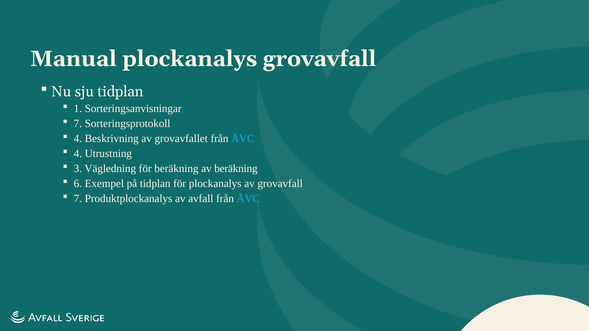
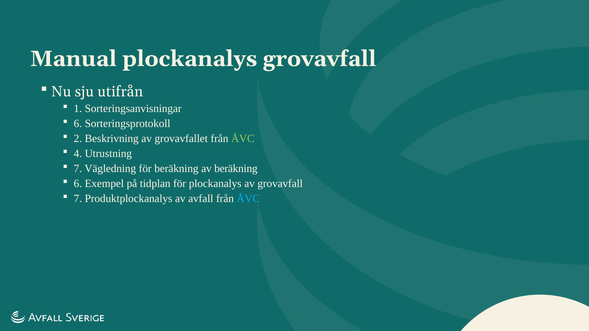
sju tidplan: tidplan -> utifrån
7 at (78, 124): 7 -> 6
4 at (78, 139): 4 -> 2
ÅVC at (243, 139) colour: light blue -> light green
3 at (78, 169): 3 -> 7
